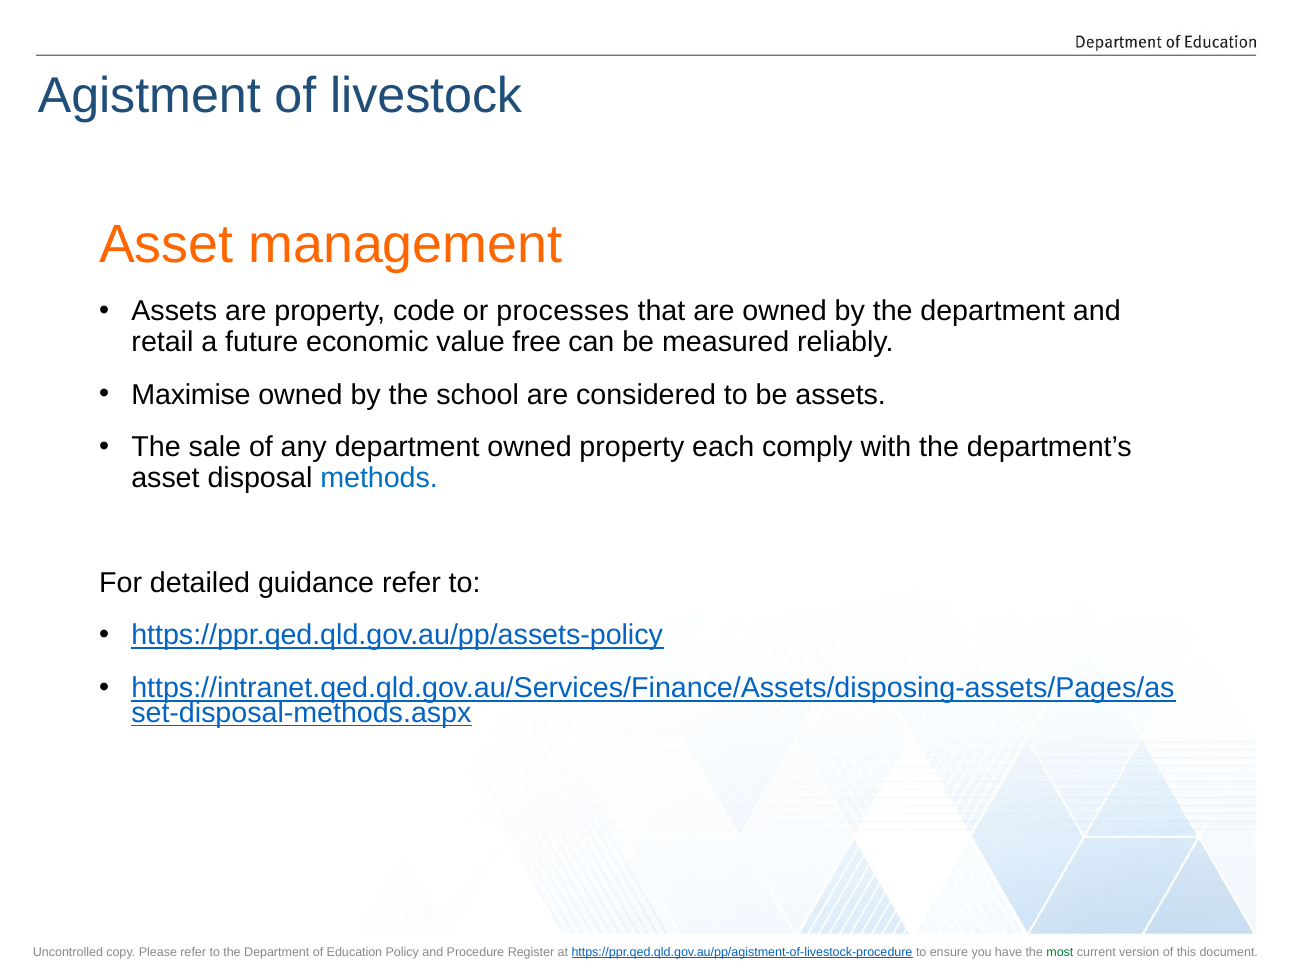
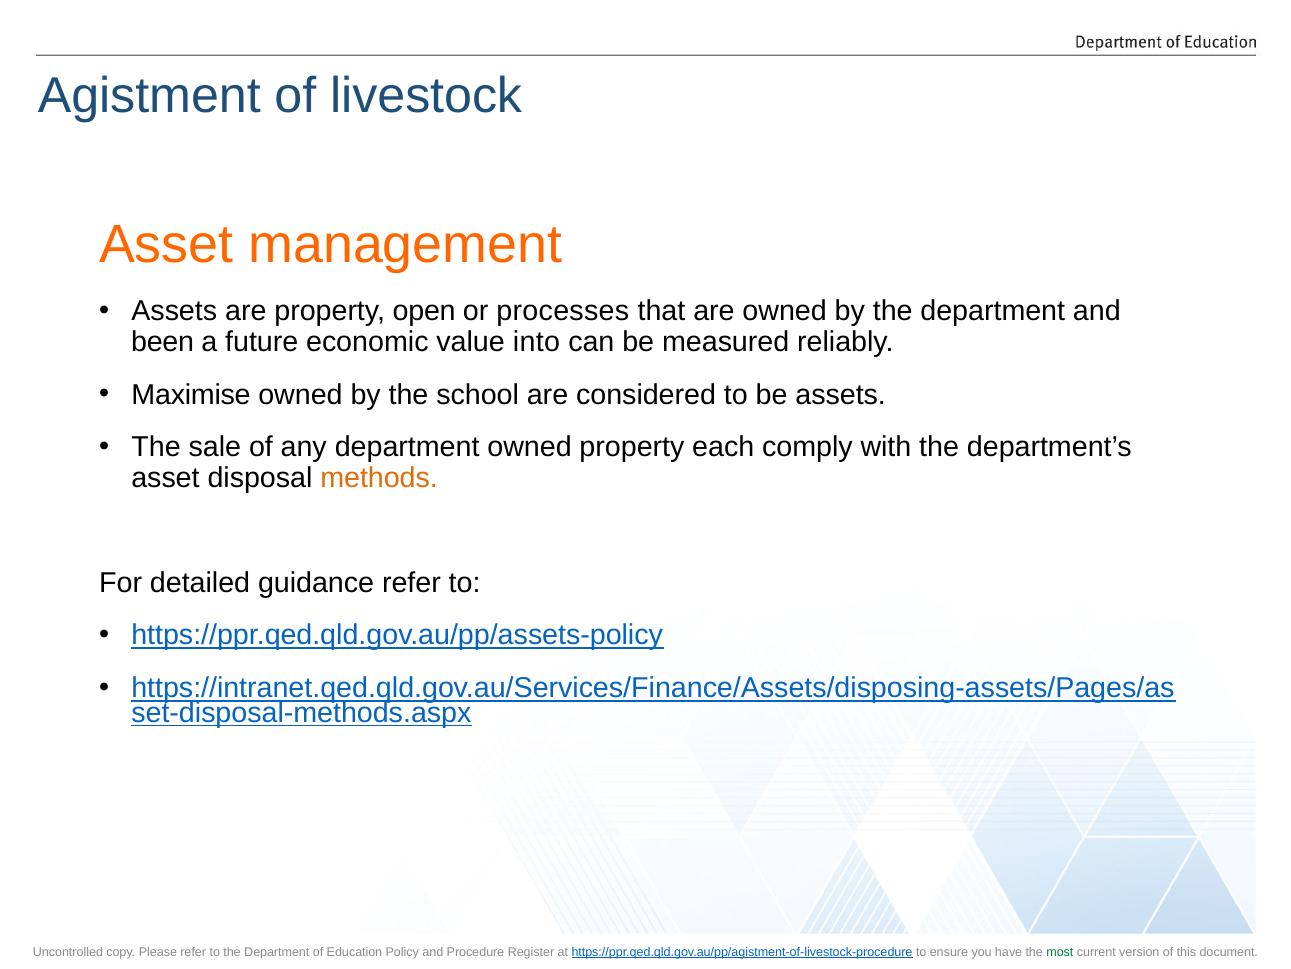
code: code -> open
retail: retail -> been
free: free -> into
methods colour: blue -> orange
